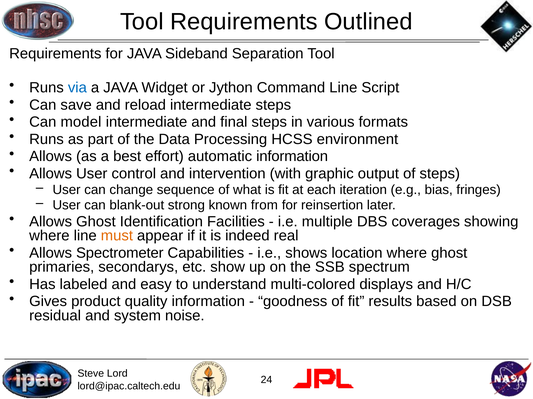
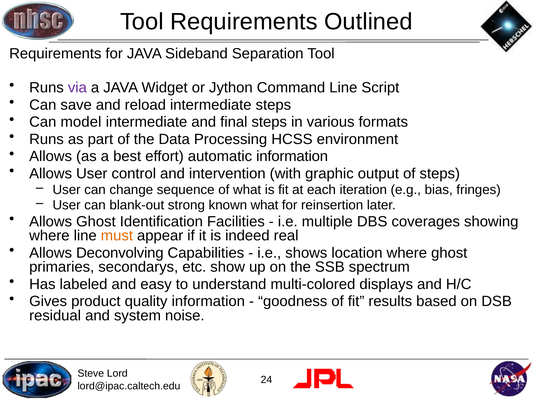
via colour: blue -> purple
known from: from -> what
Spectrometer: Spectrometer -> Deconvolving
